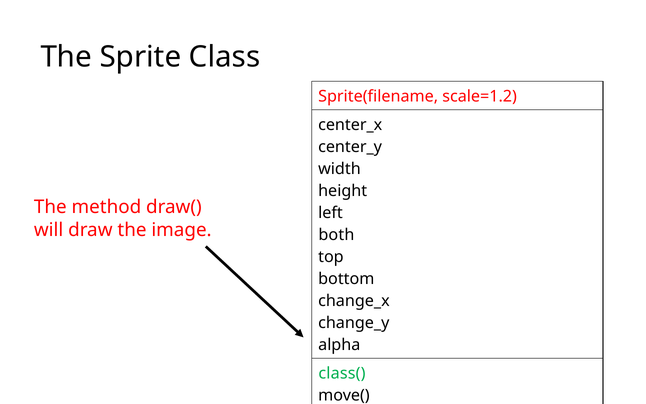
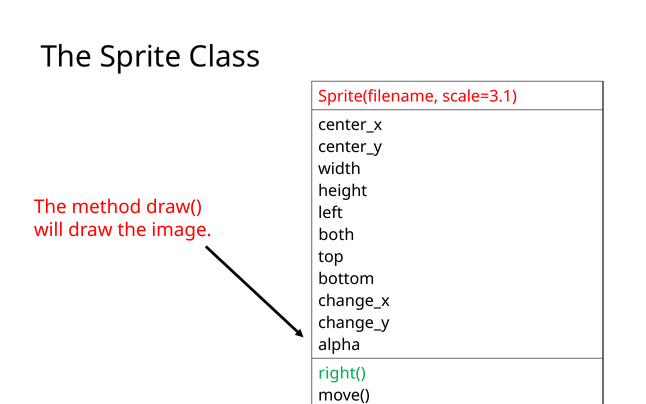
scale=1.2: scale=1.2 -> scale=3.1
class(: class( -> right(
